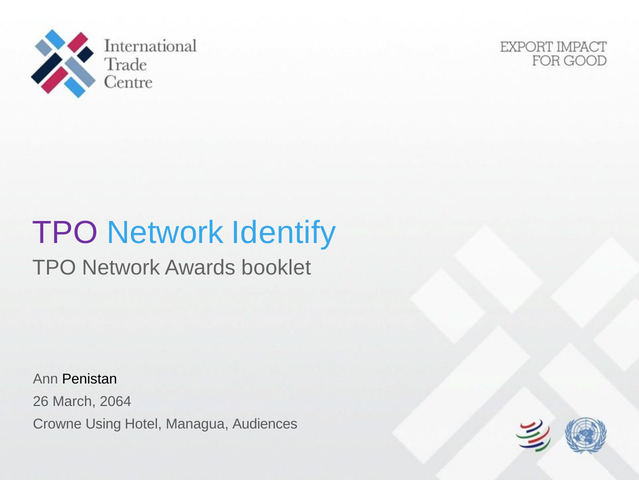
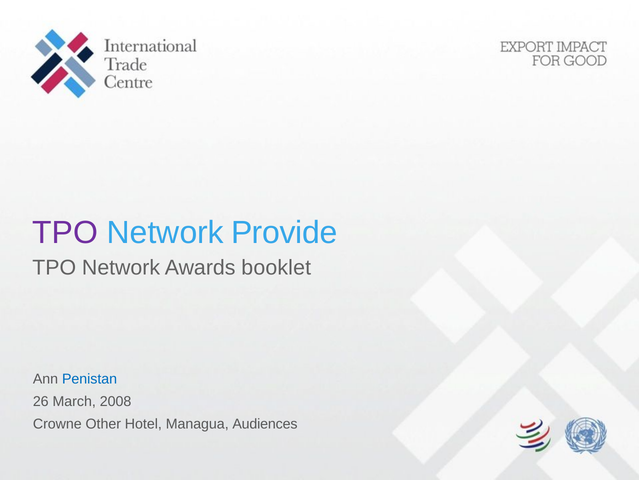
Identify: Identify -> Provide
Penistan colour: black -> blue
2064: 2064 -> 2008
Using: Using -> Other
